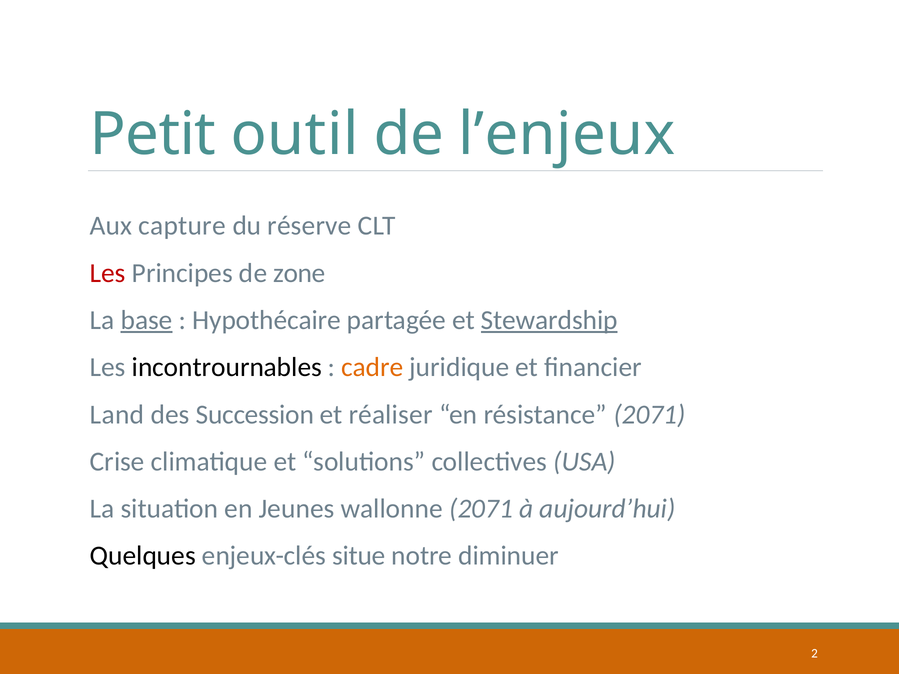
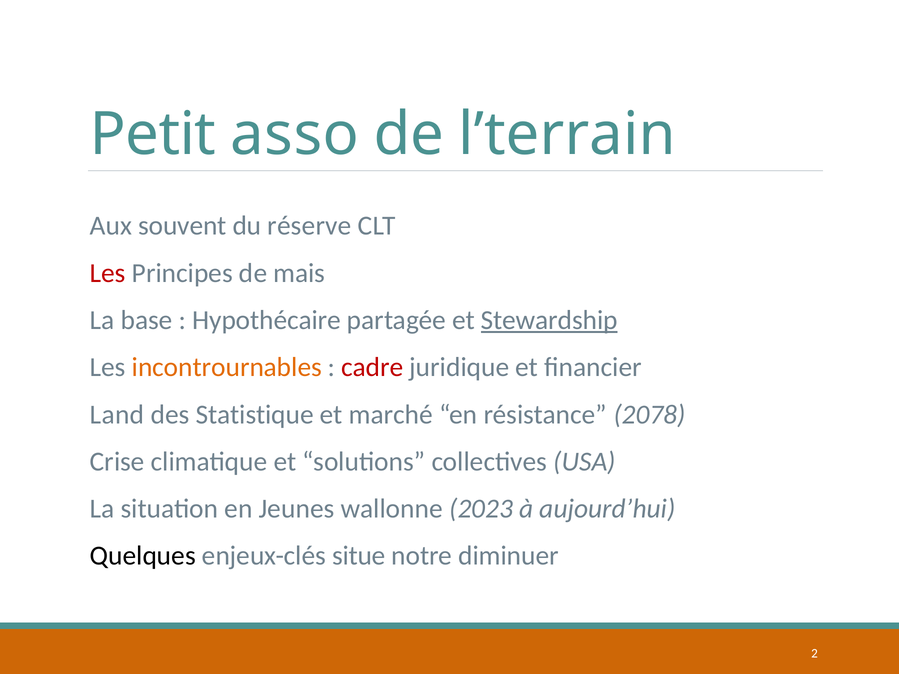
outil: outil -> asso
l’enjeux: l’enjeux -> l’terrain
capture: capture -> souvent
zone: zone -> mais
base underline: present -> none
incontrournables colour: black -> orange
cadre colour: orange -> red
Succession: Succession -> Statistique
réaliser: réaliser -> marché
résistance 2071: 2071 -> 2078
wallonne 2071: 2071 -> 2023
